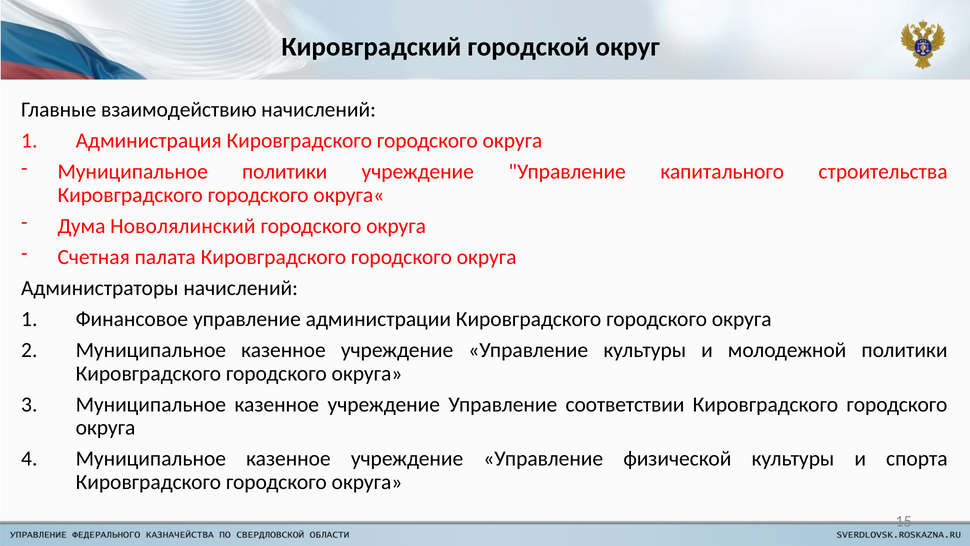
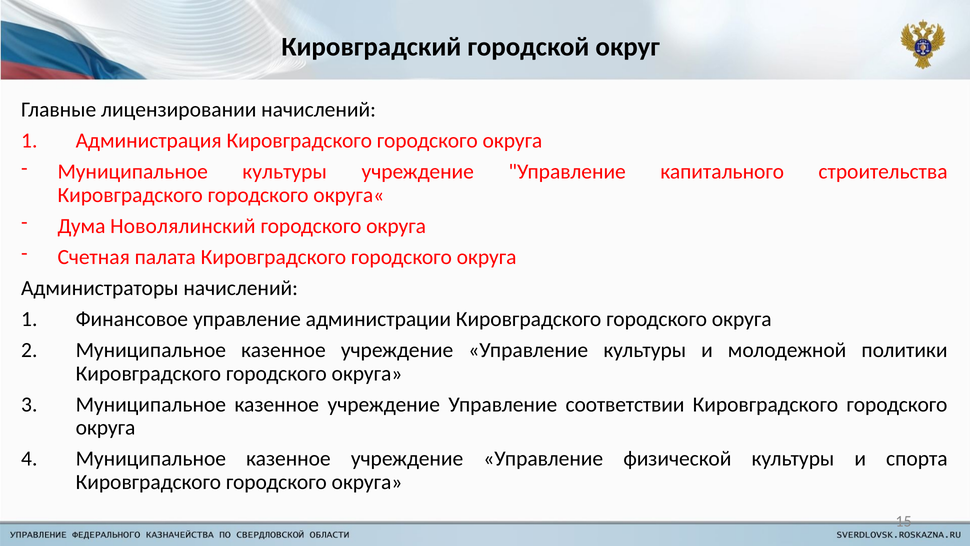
взаимодействию: взаимодействию -> лицензировании
Муниципальное политики: политики -> культуры
